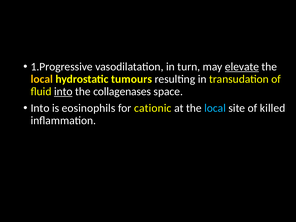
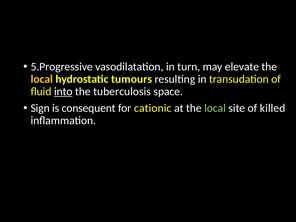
1.Progressive: 1.Progressive -> 5.Progressive
elevate underline: present -> none
collagenases: collagenases -> tuberculosis
Into at (40, 108): Into -> Sign
eosinophils: eosinophils -> consequent
local at (215, 108) colour: light blue -> light green
